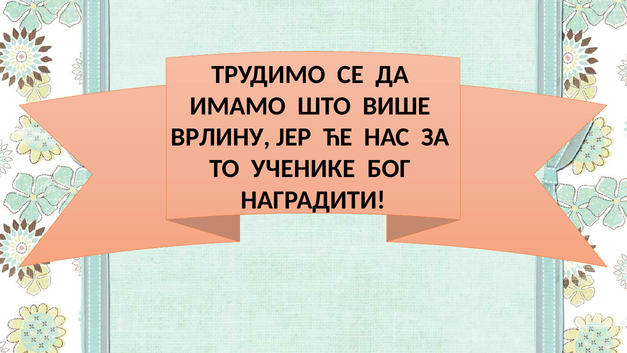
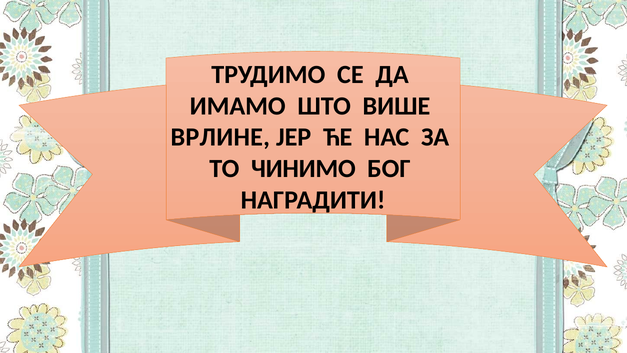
ВРЛИНУ: ВРЛИНУ -> ВРЛИНЕ
УЧЕНИКЕ: УЧЕНИКЕ -> ЧИНИМО
